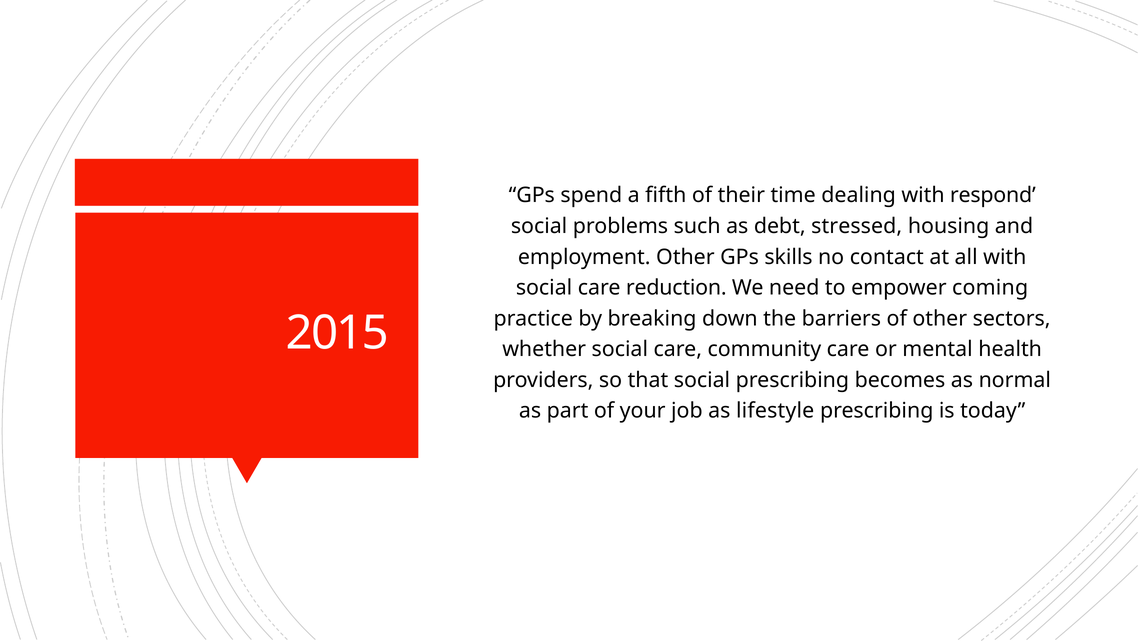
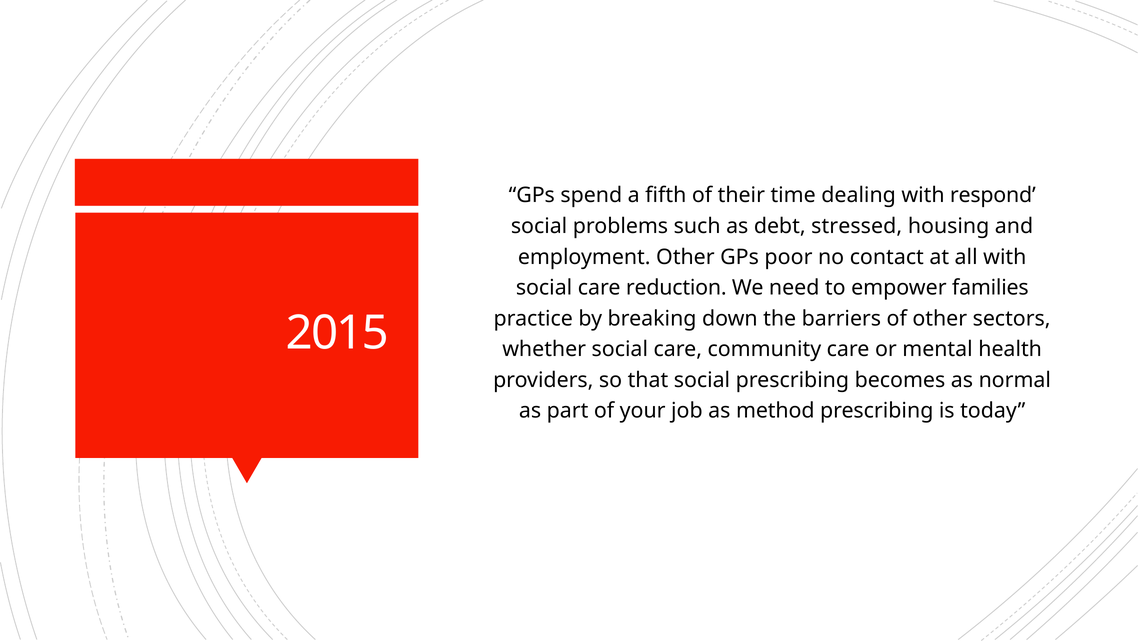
skills: skills -> poor
coming: coming -> families
lifestyle: lifestyle -> method
